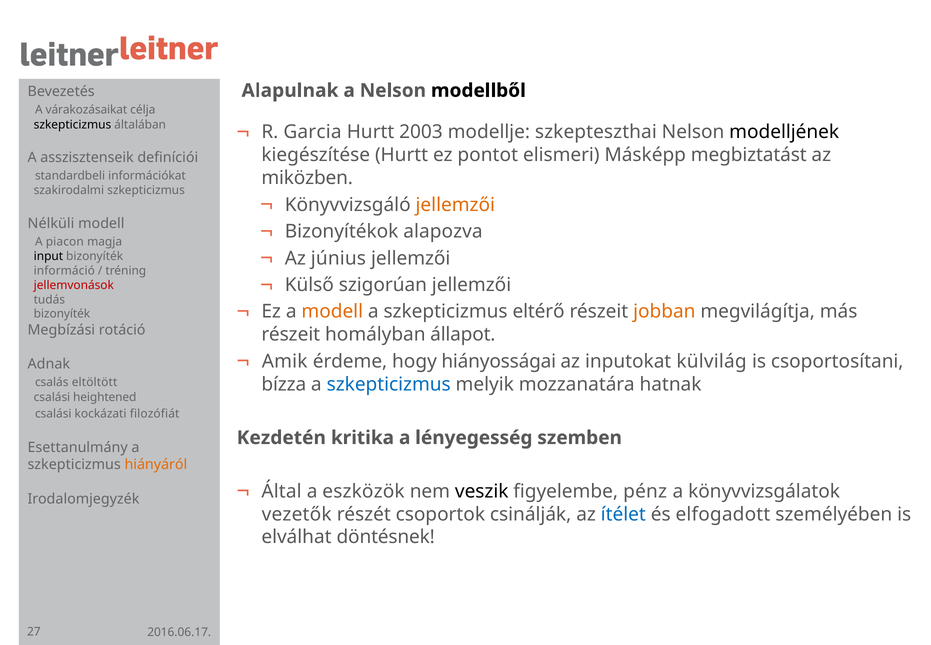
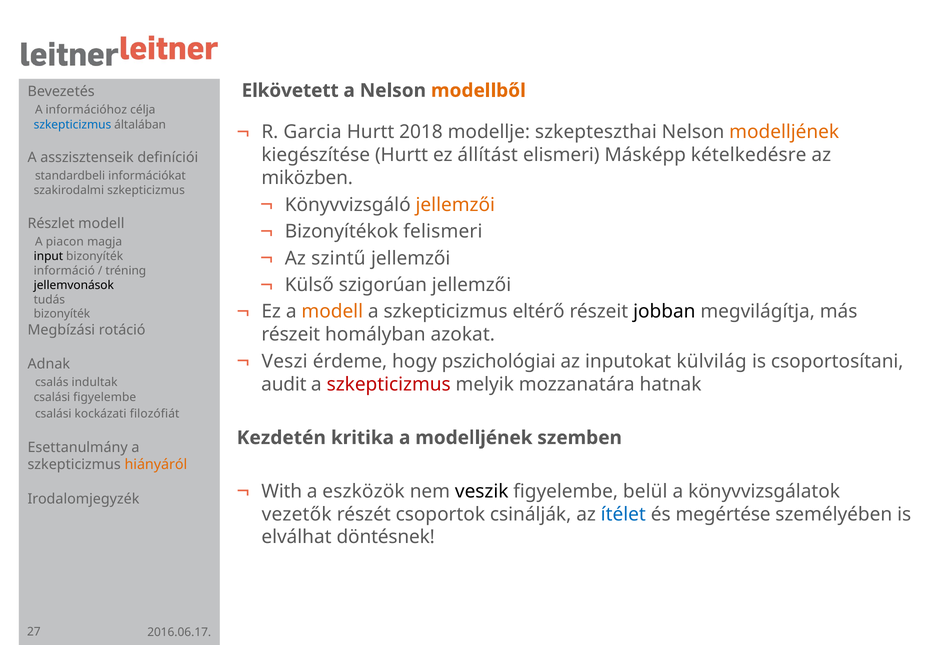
Alapulnak: Alapulnak -> Elkövetett
modellből colour: black -> orange
várakozásaikat: várakozásaikat -> információhoz
szkepticizmus at (73, 125) colour: black -> blue
2003: 2003 -> 2018
modelljének at (784, 132) colour: black -> orange
pontot: pontot -> állítást
megbiztatást: megbiztatást -> kételkedésre
Nélküli: Nélküli -> Részlet
alapozva: alapozva -> felismeri
június: június -> szintű
jellemvonások colour: red -> black
jobban colour: orange -> black
állapot: állapot -> azokat
Amik: Amik -> Veszi
hiányosságai: hiányosságai -> pszichológiai
eltöltött: eltöltött -> indultak
bízza: bízza -> audit
szkepticizmus at (389, 384) colour: blue -> red
csalási heightened: heightened -> figyelembe
a lényegesség: lényegesség -> modelljének
Által: Által -> With
pénz: pénz -> belül
elfogadott: elfogadott -> megértése
